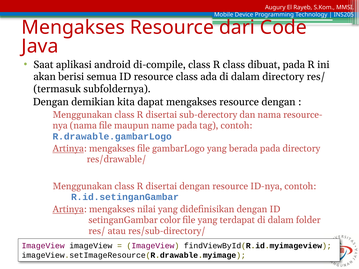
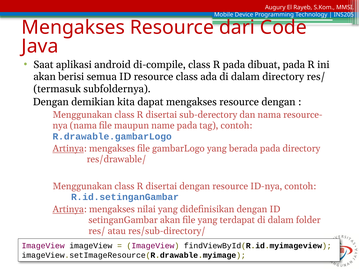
R class: class -> pada
setinganGambar color: color -> akan
